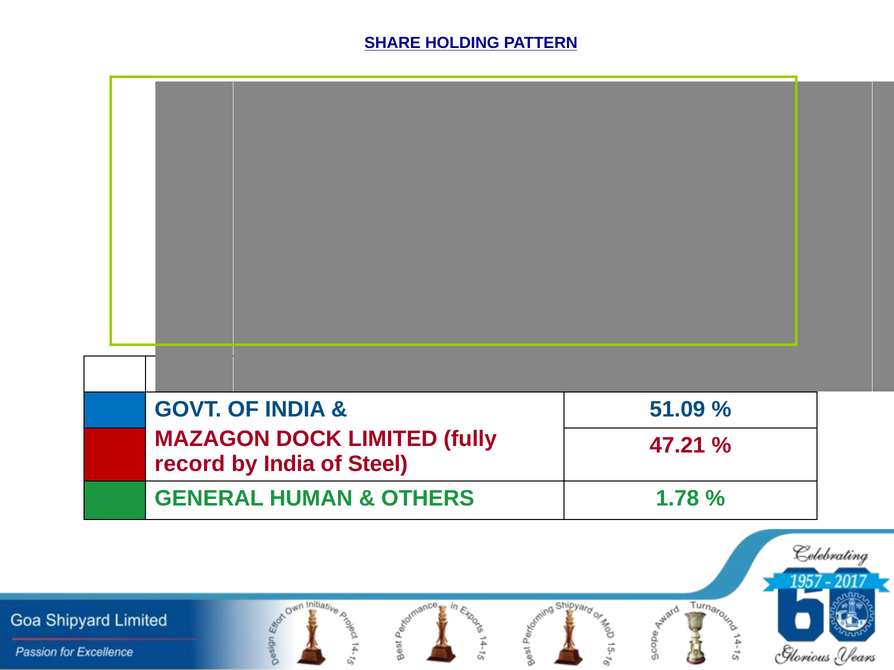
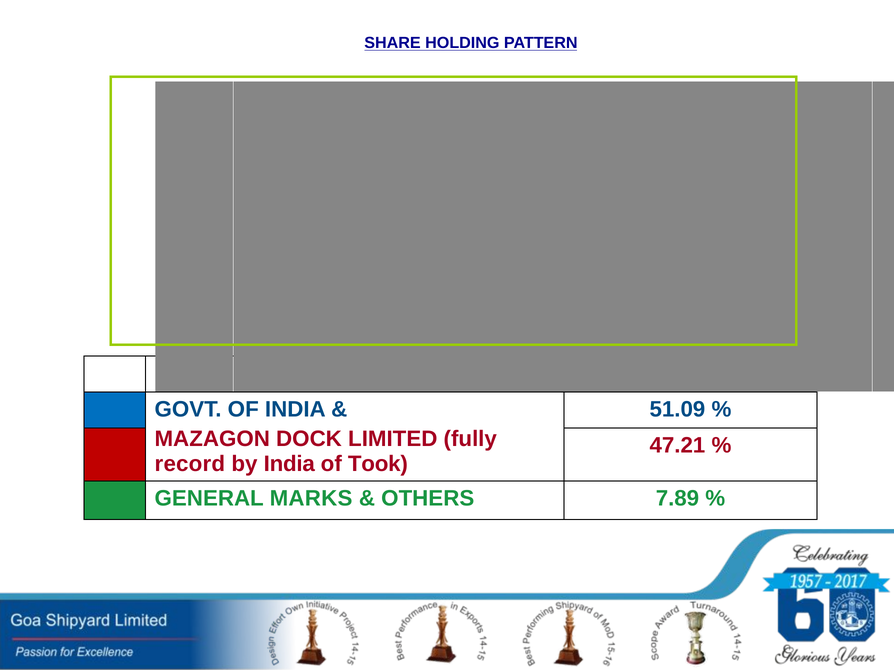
Steel: Steel -> Took
HUMAN: HUMAN -> MARKS
1.78: 1.78 -> 7.89
